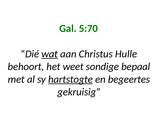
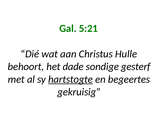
5:70: 5:70 -> 5:21
wat underline: present -> none
weet: weet -> dade
bepaal: bepaal -> gesterf
